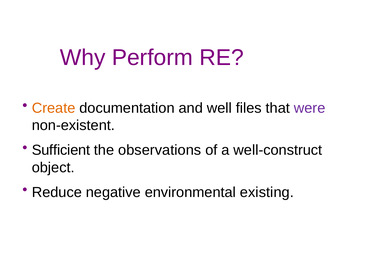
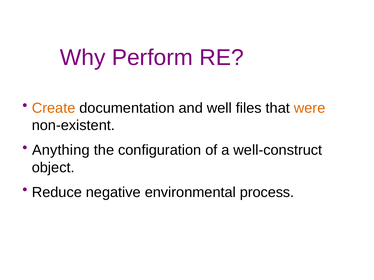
were colour: purple -> orange
Sufficient: Sufficient -> Anything
observations: observations -> configuration
existing: existing -> process
